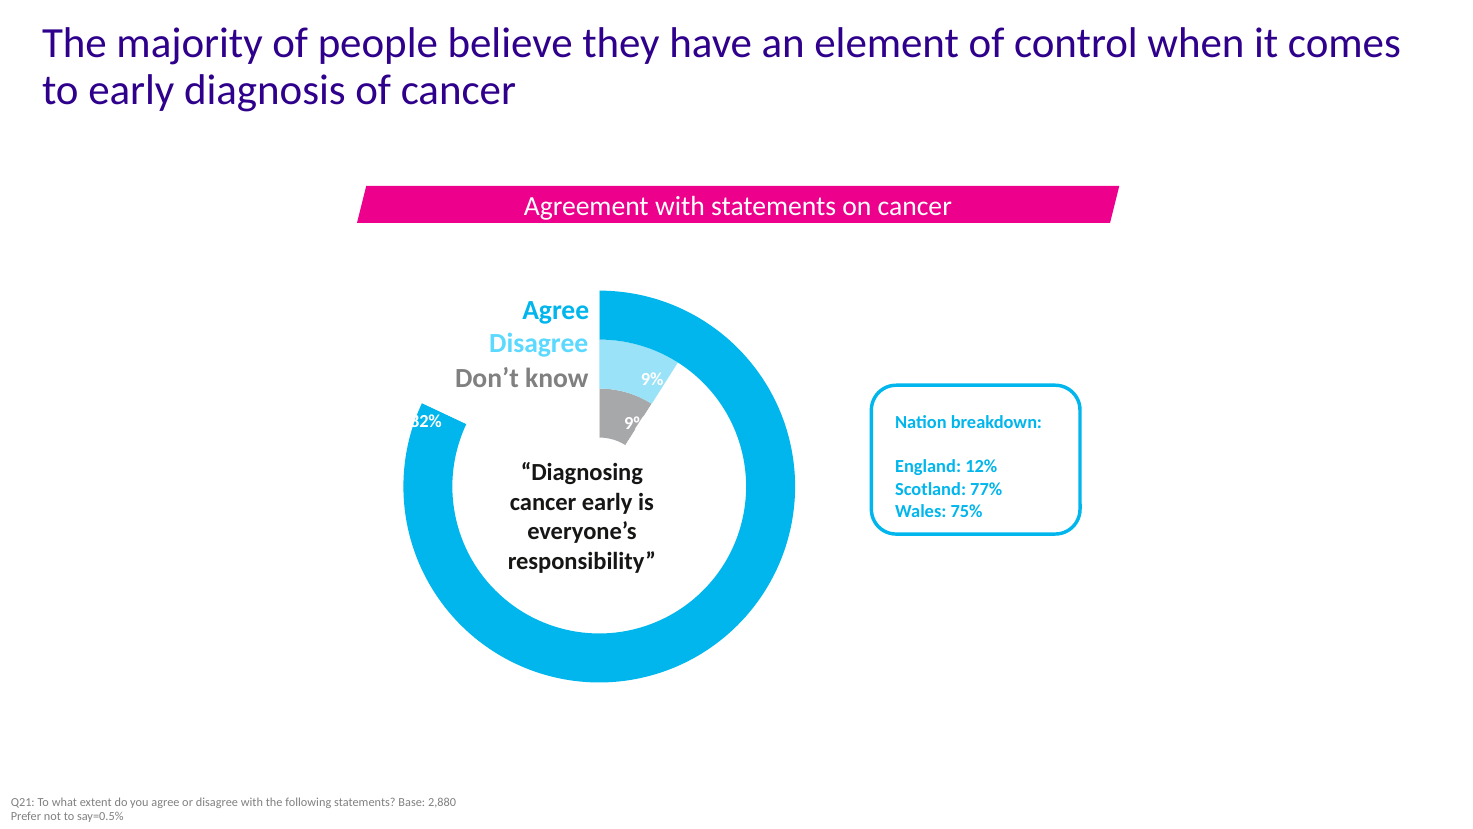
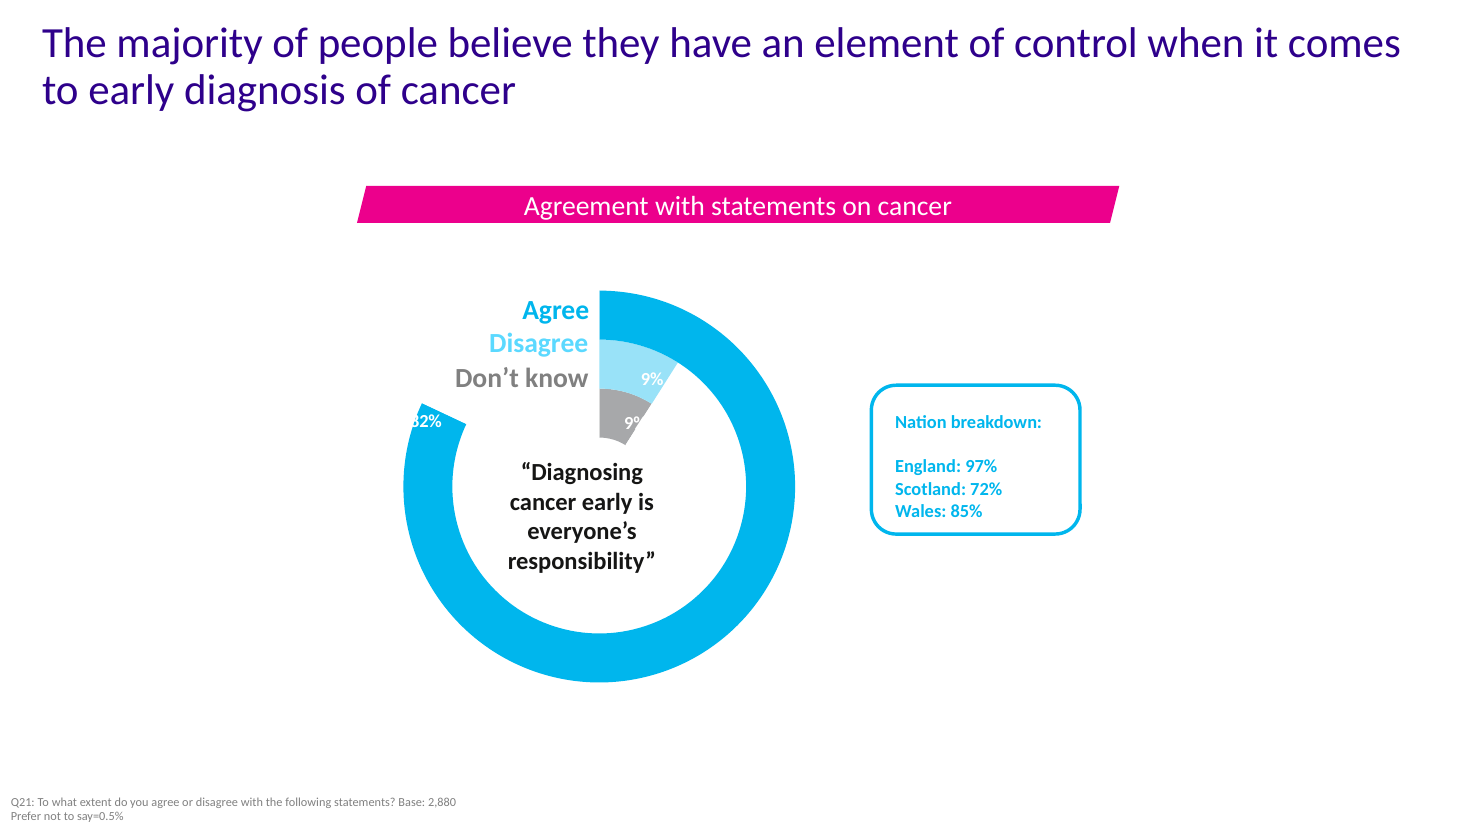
12%: 12% -> 97%
77%: 77% -> 72%
75%: 75% -> 85%
